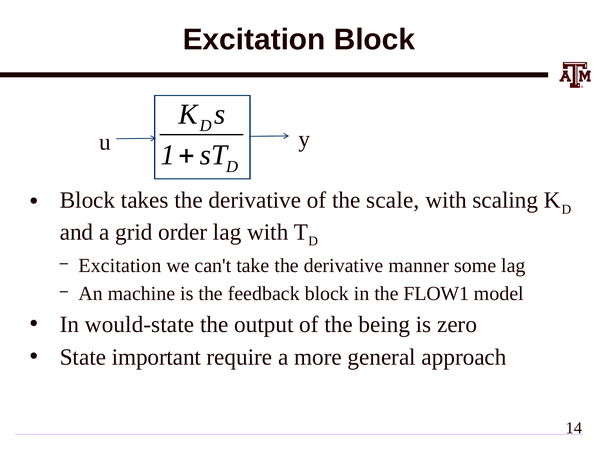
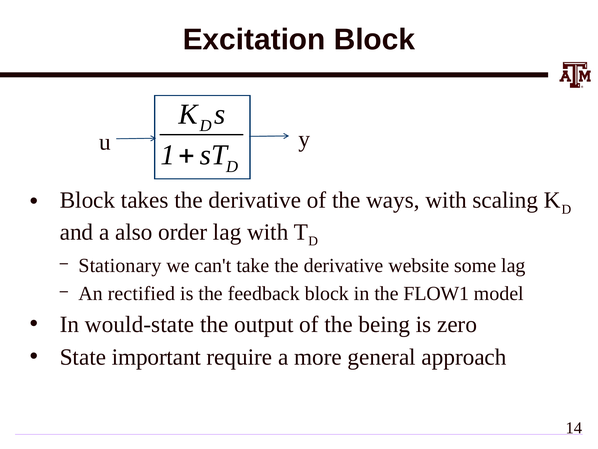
scale: scale -> ways
grid: grid -> also
Excitation at (120, 265): Excitation -> Stationary
manner: manner -> website
machine: machine -> rectified
